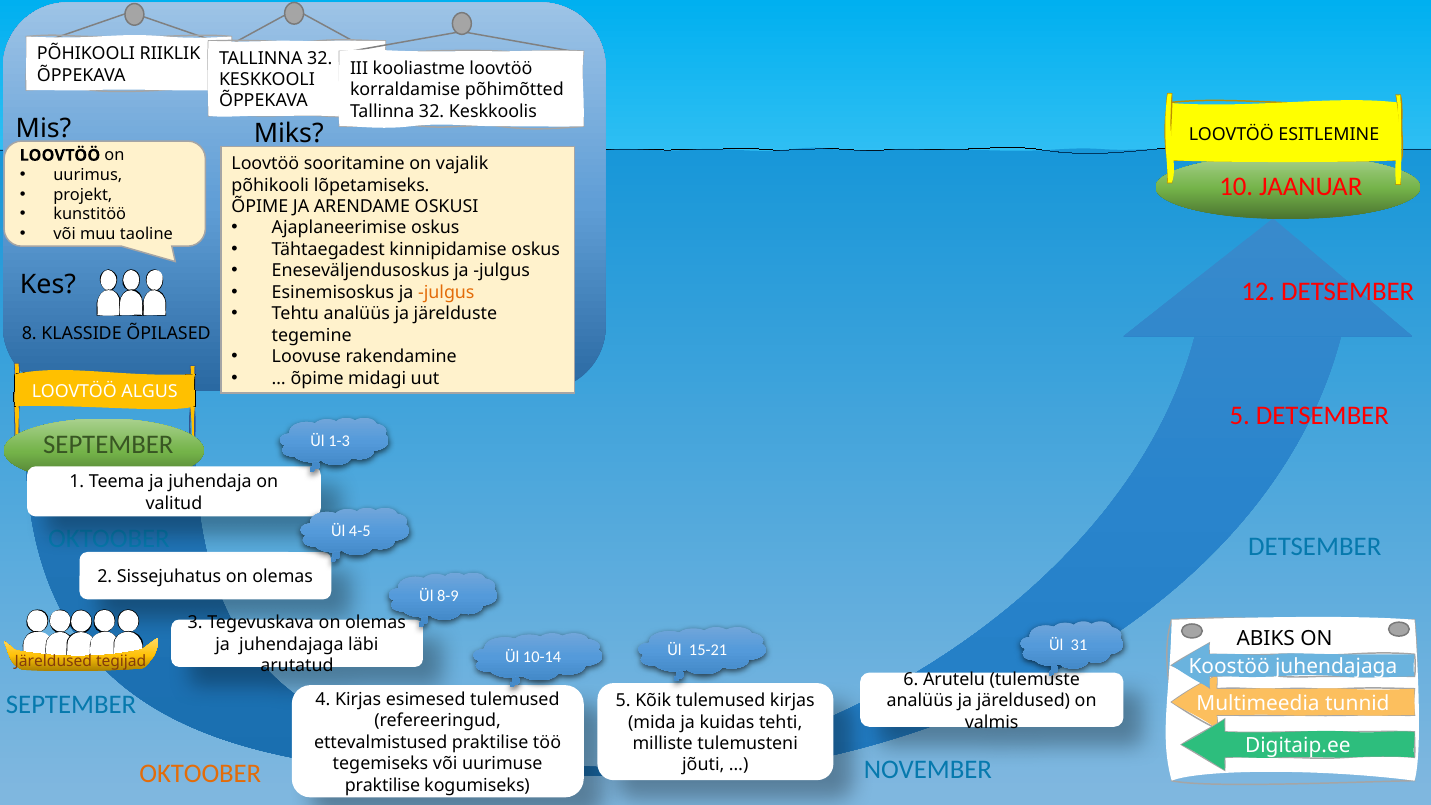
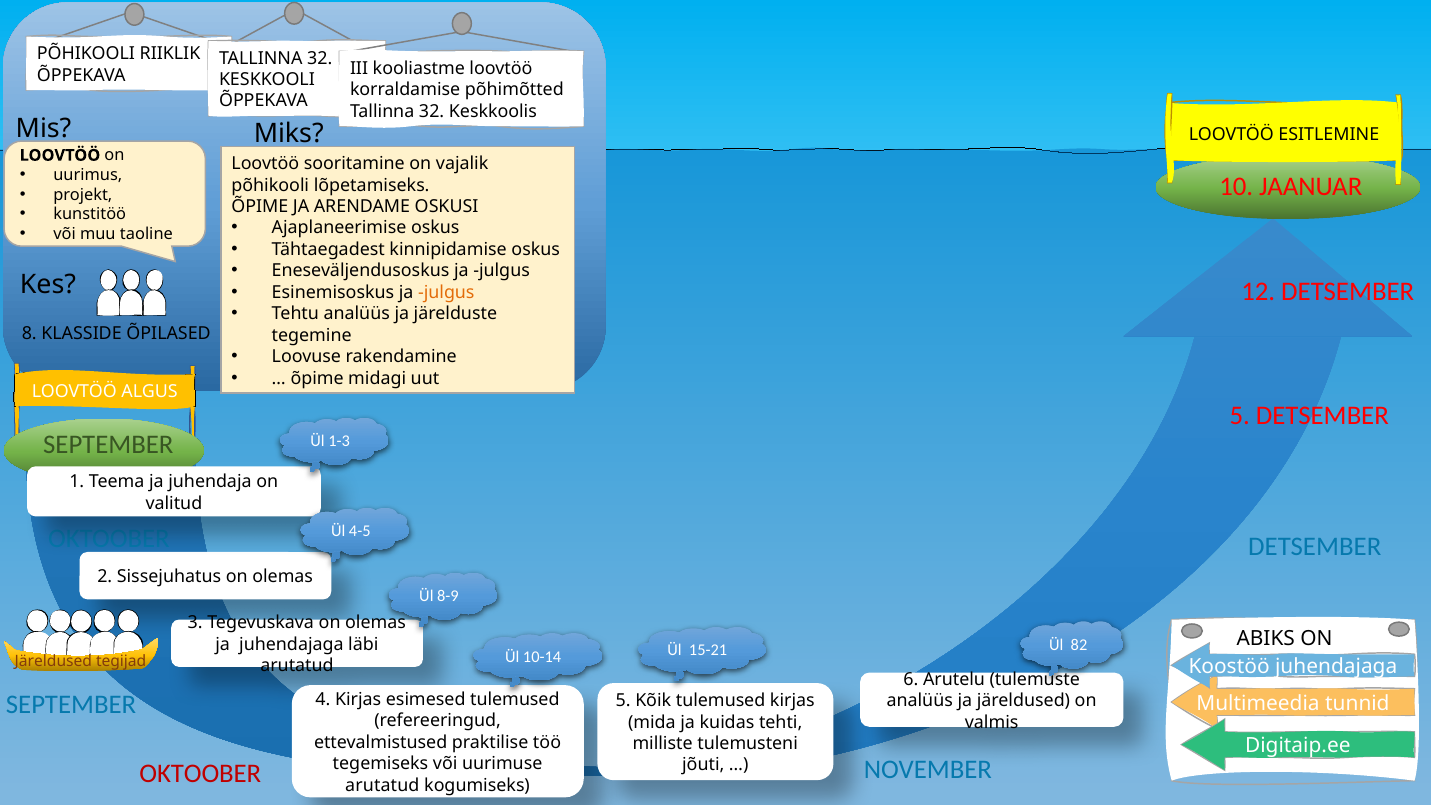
31: 31 -> 82
OKTOOBER at (200, 773) colour: orange -> red
praktilise at (382, 785): praktilise -> arutatud
